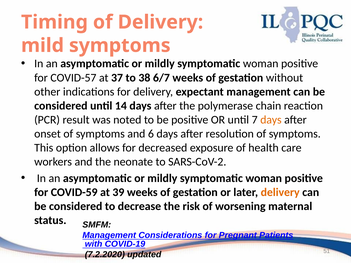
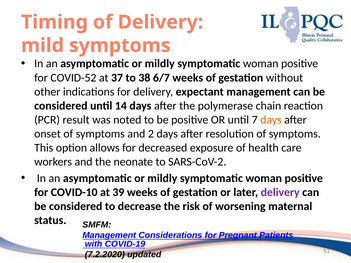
COVID-57: COVID-57 -> COVID-52
6: 6 -> 2
COVID-59: COVID-59 -> COVID-10
delivery at (280, 192) colour: orange -> purple
